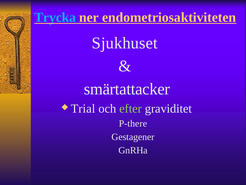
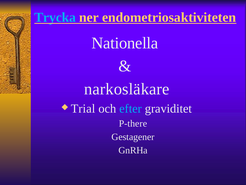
Sjukhuset: Sjukhuset -> Nationella
smärtattacker: smärtattacker -> narkosläkare
efter colour: light green -> light blue
